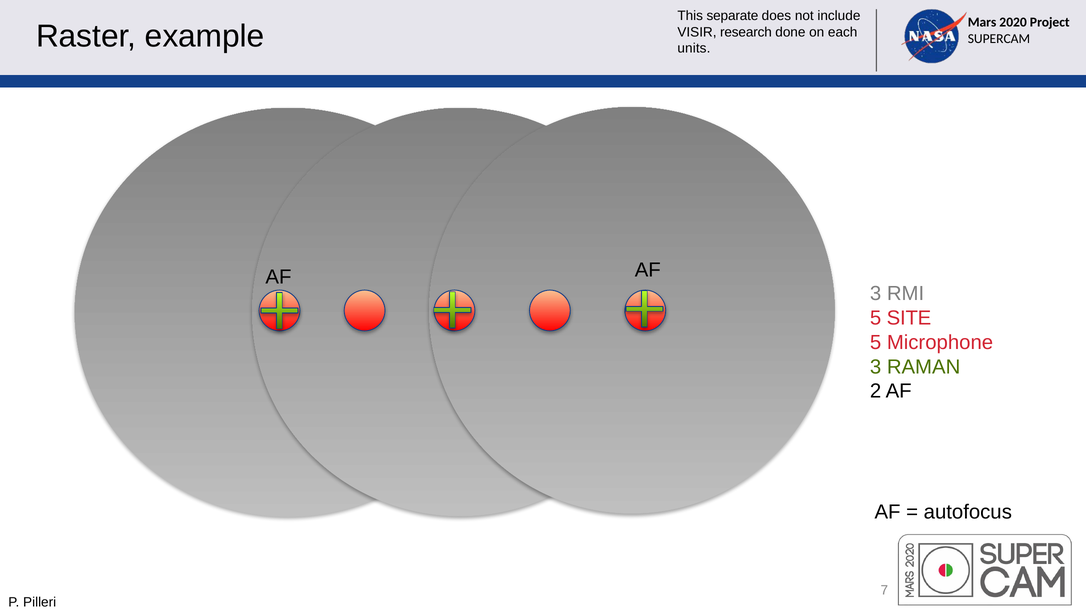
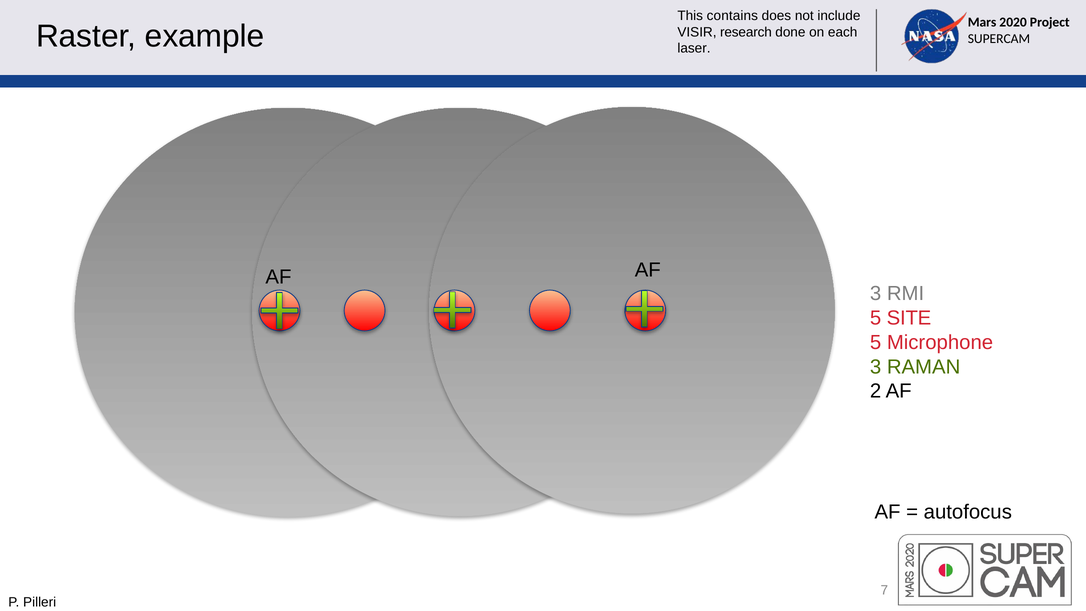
separate: separate -> contains
units: units -> laser
